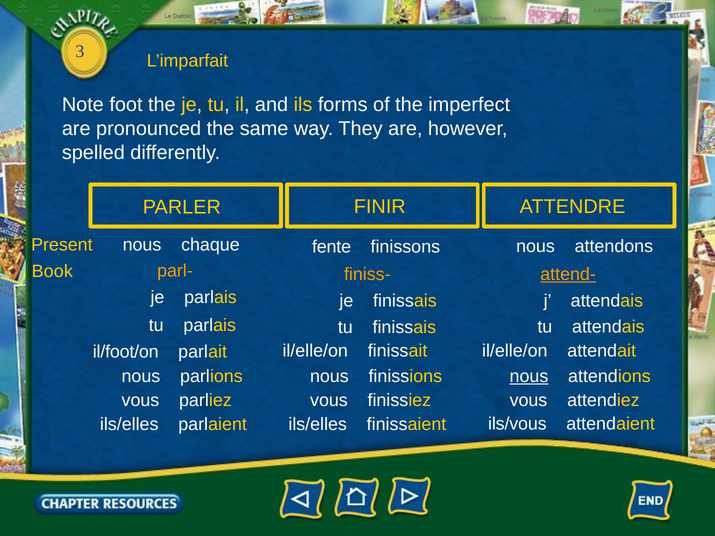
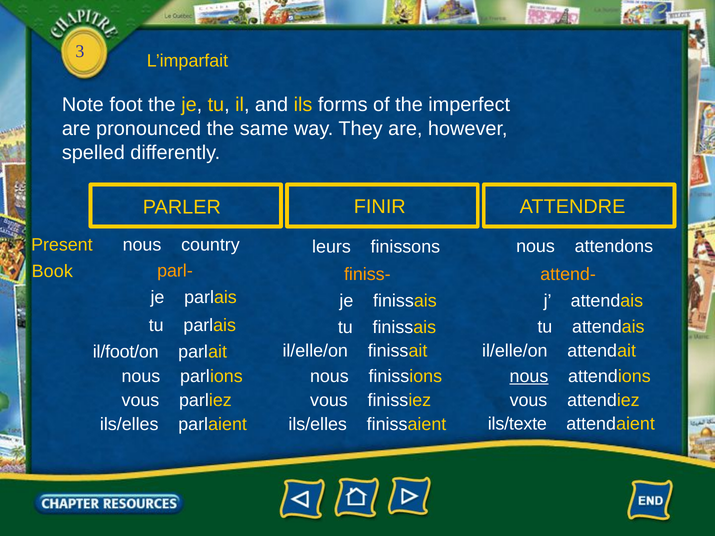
chaque: chaque -> country
fente: fente -> leurs
attend- underline: present -> none
ils/vous: ils/vous -> ils/texte
